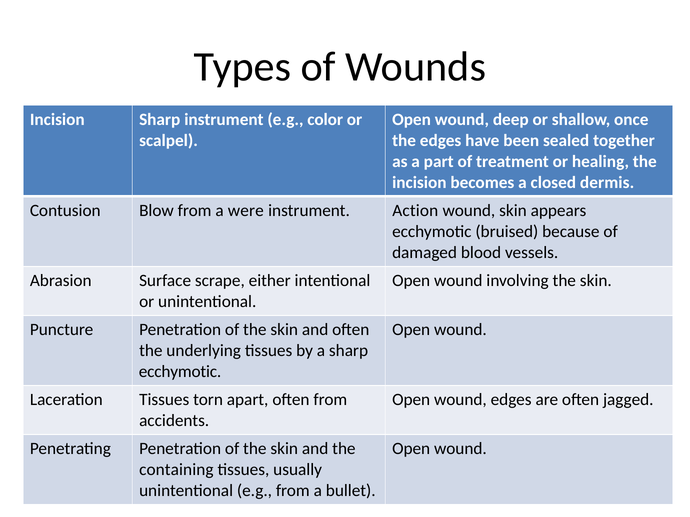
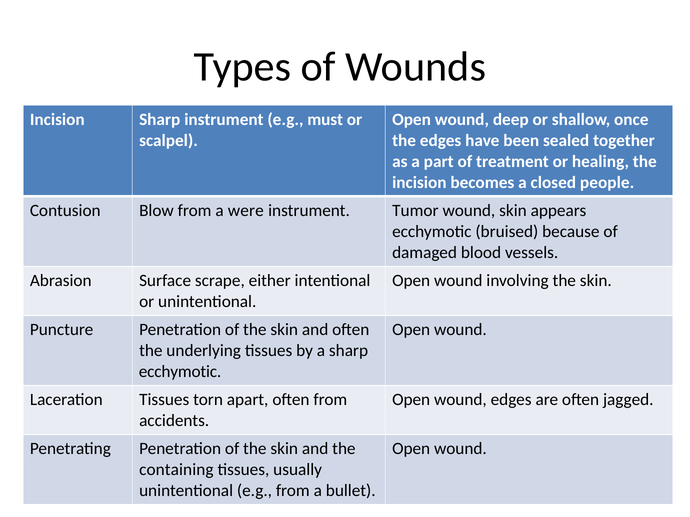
color: color -> must
dermis: dermis -> people
Action: Action -> Tumor
